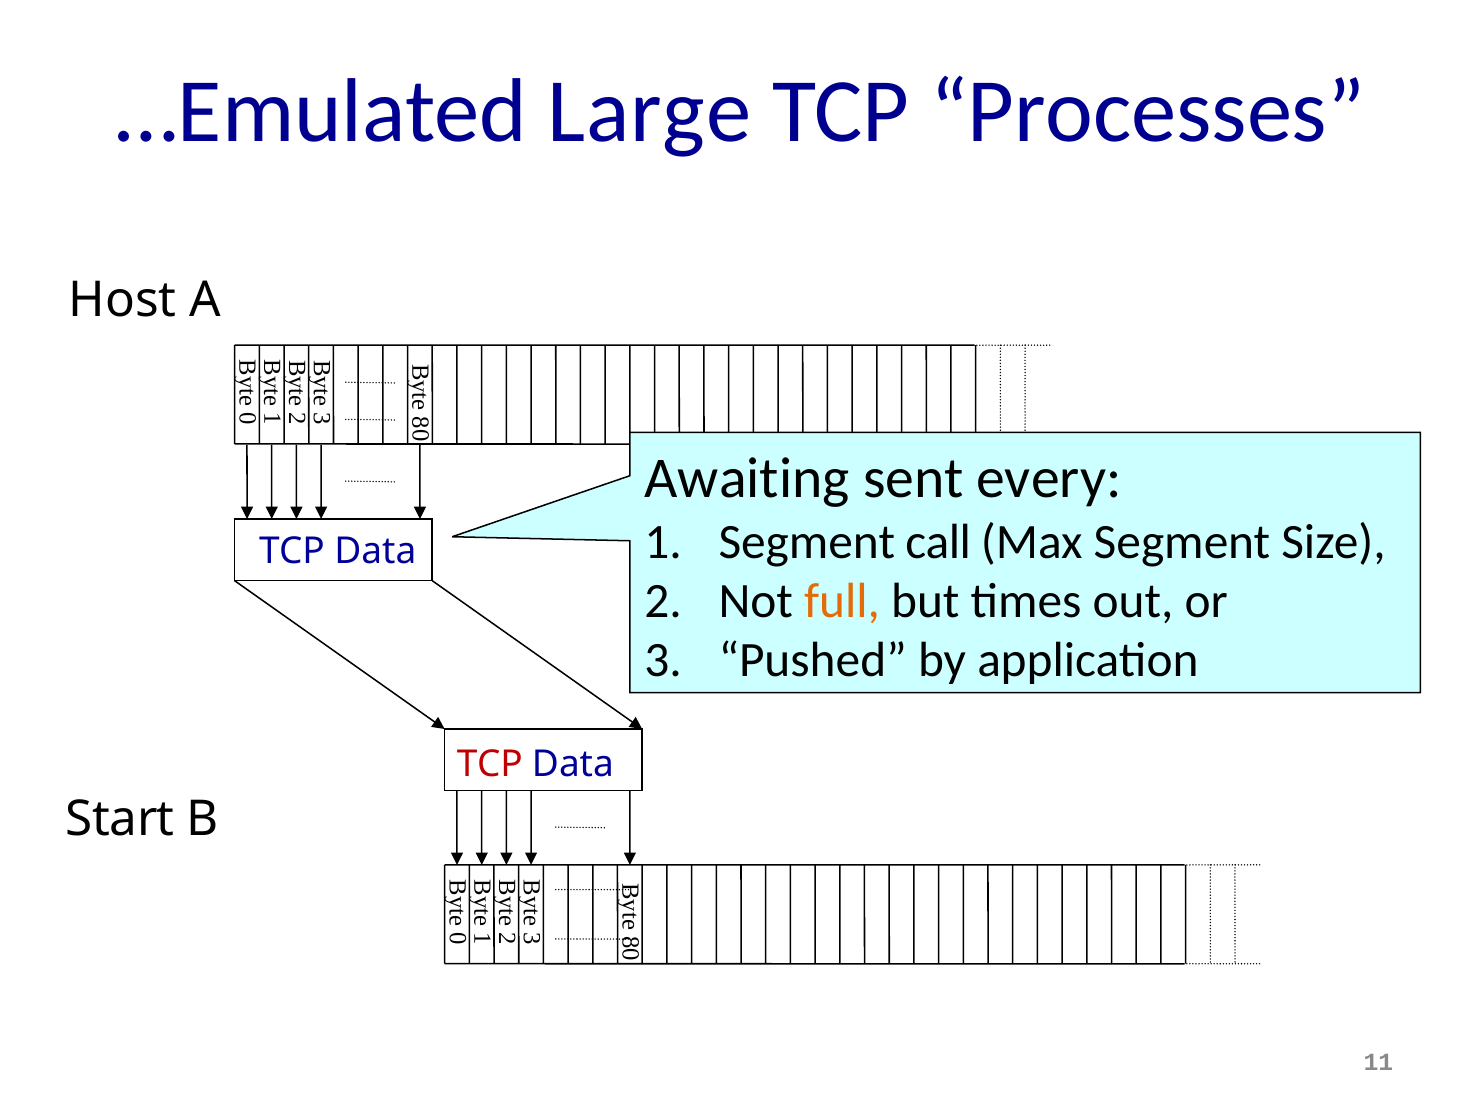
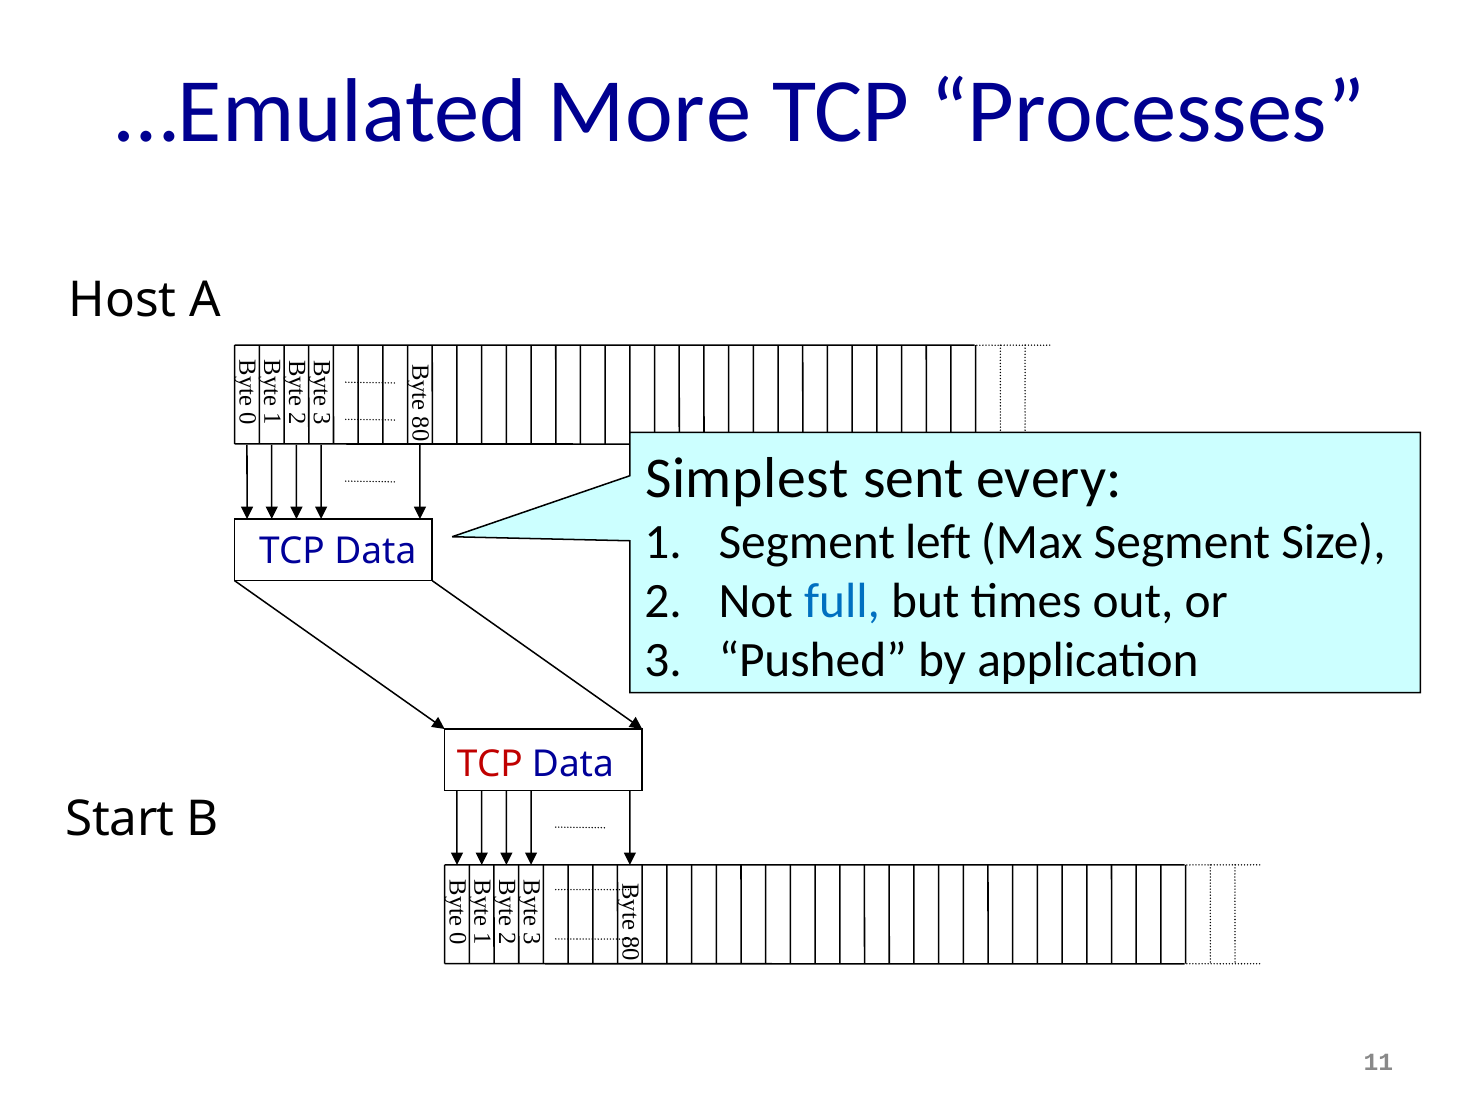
Large: Large -> More
Awaiting: Awaiting -> Simplest
call: call -> left
full colour: orange -> blue
